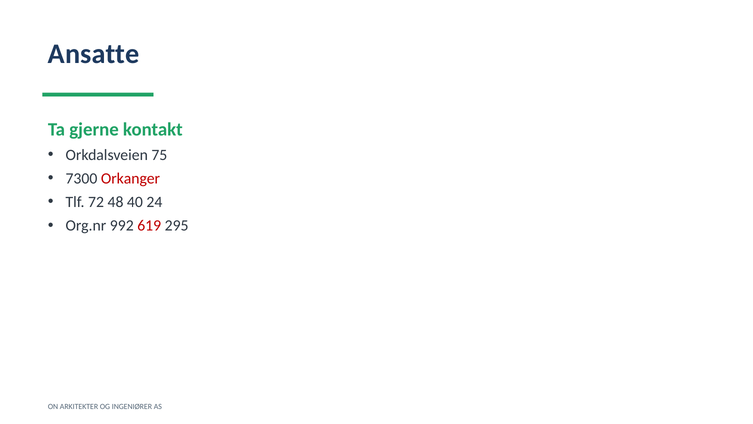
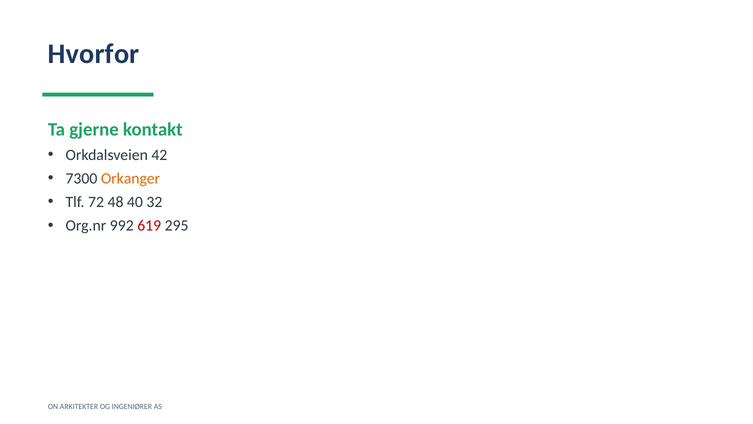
Ansatte: Ansatte -> Hvorfor
75: 75 -> 42
Orkanger colour: red -> orange
24: 24 -> 32
